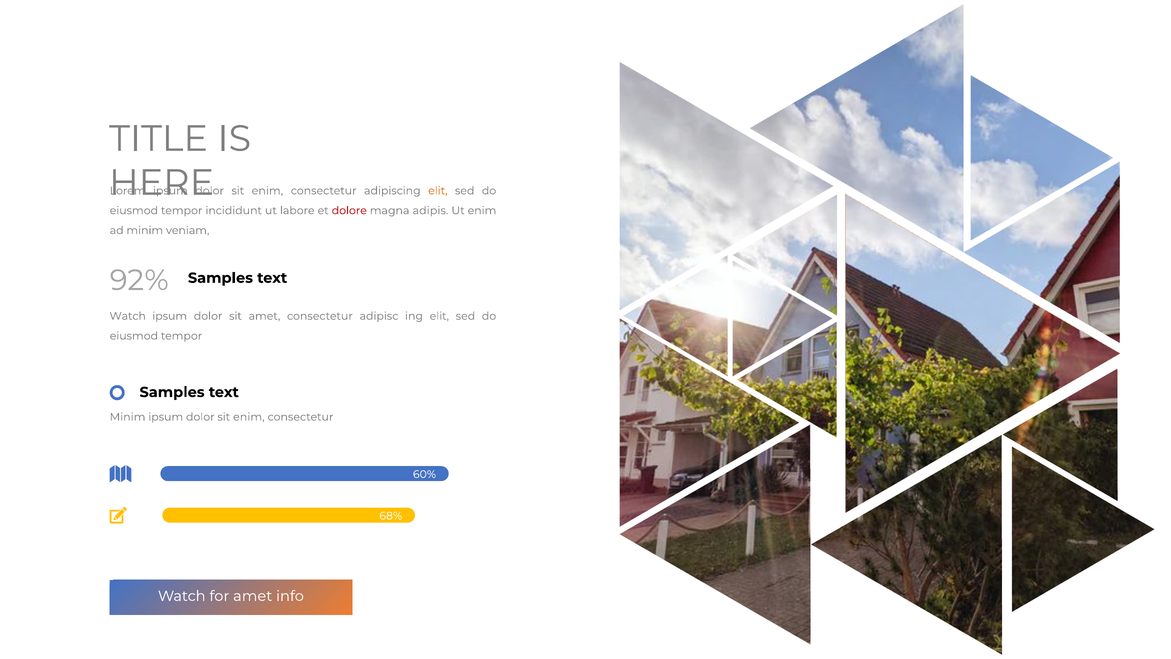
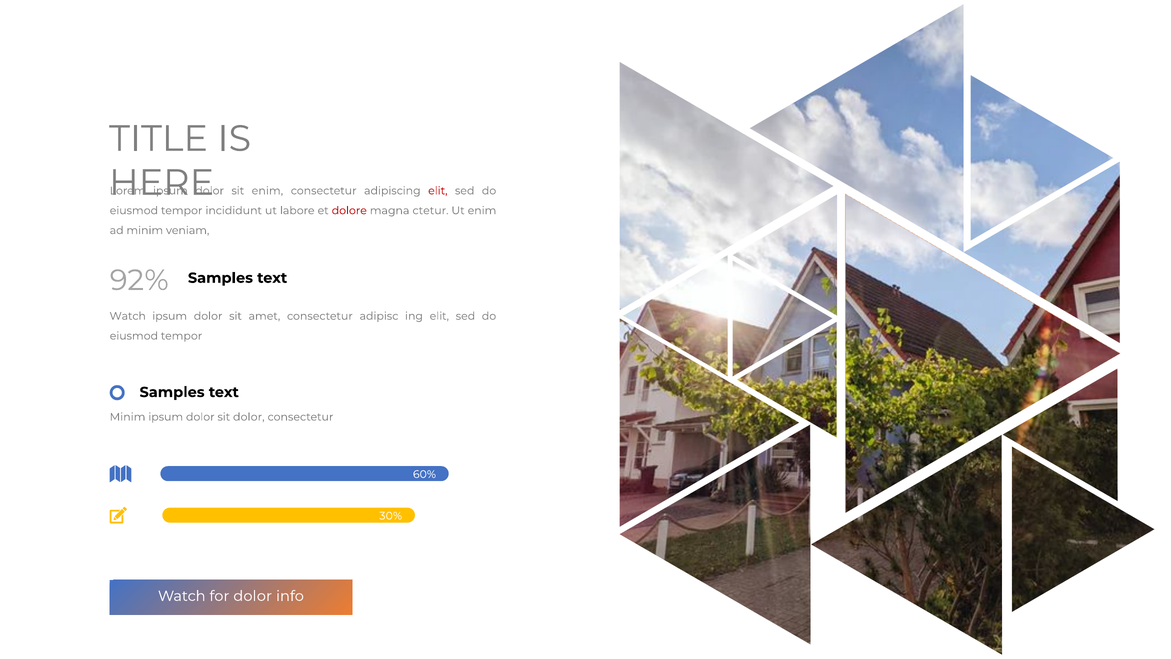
elit at (438, 191) colour: orange -> red
adipis: adipis -> ctetur
enim at (249, 417): enim -> dolor
68%: 68% -> 30%
for amet: amet -> dolor
